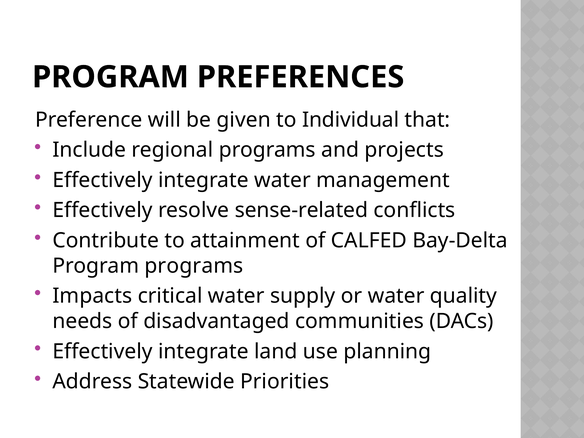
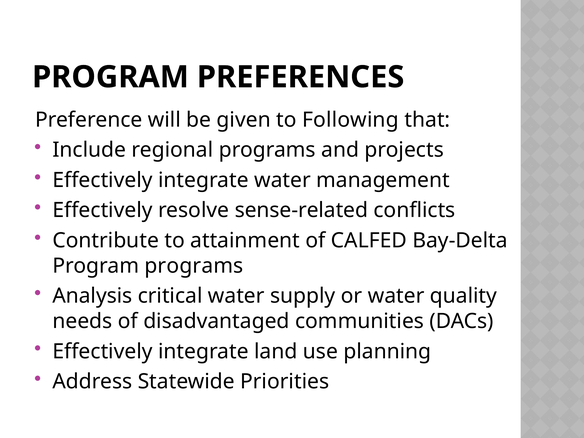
Individual: Individual -> Following
Impacts: Impacts -> Analysis
